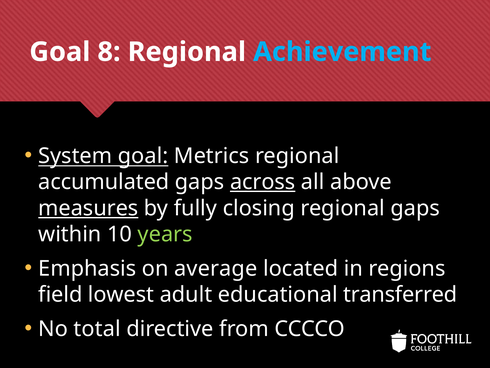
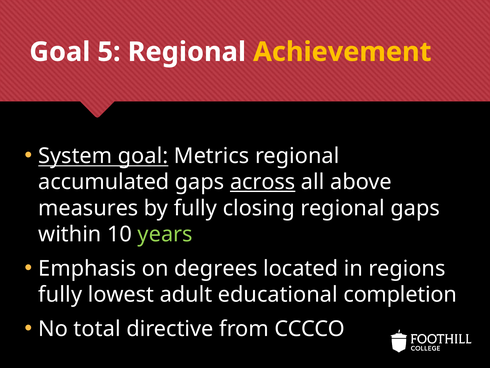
8: 8 -> 5
Achievement colour: light blue -> yellow
measures underline: present -> none
average: average -> degrees
field at (60, 294): field -> fully
transferred: transferred -> completion
